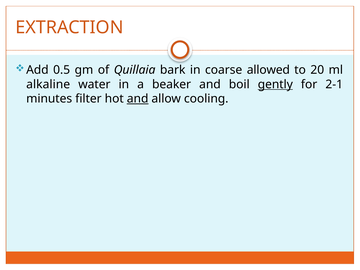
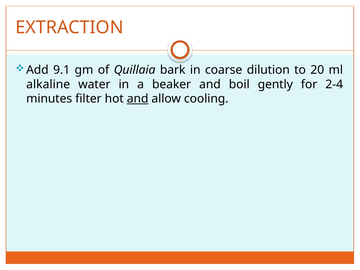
0.5: 0.5 -> 9.1
allowed: allowed -> dilution
gently underline: present -> none
2-1: 2-1 -> 2-4
